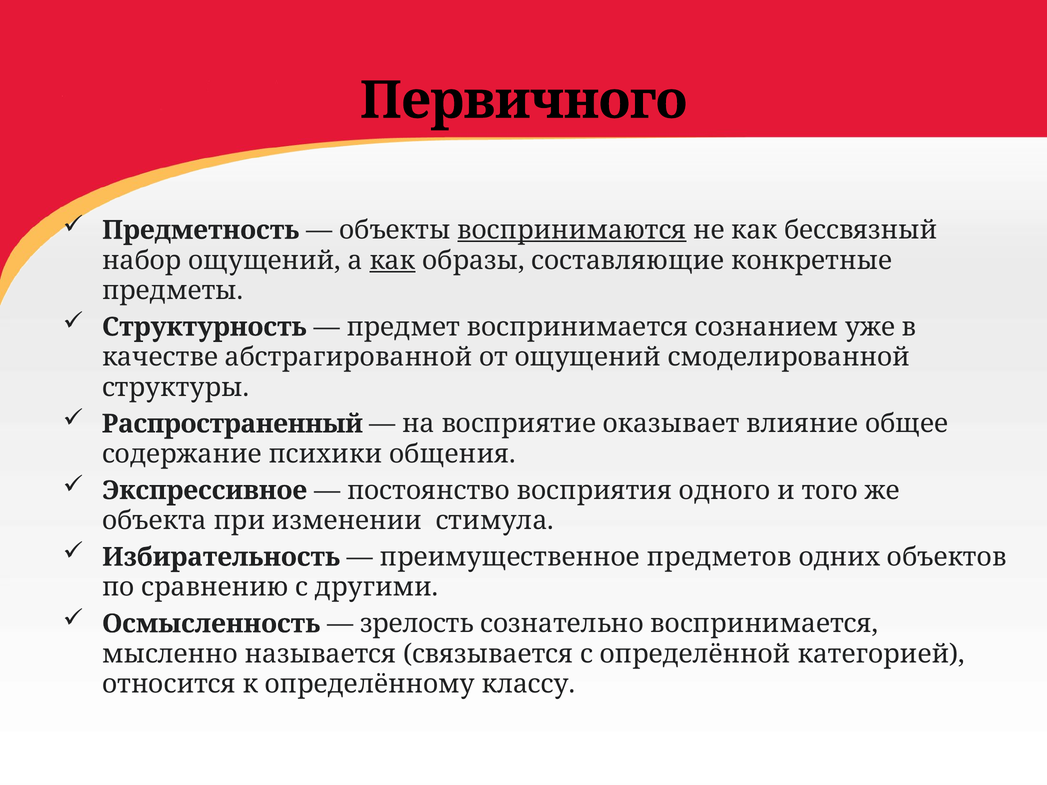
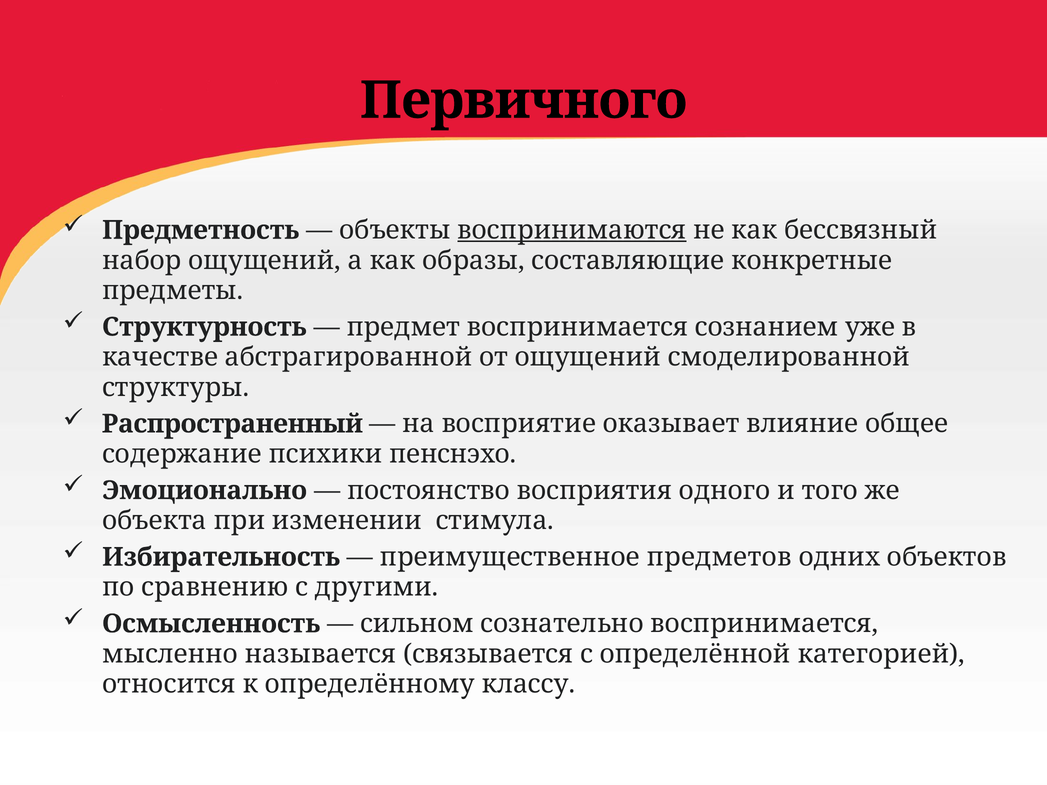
как at (392, 260) underline: present -> none
общения: общения -> пенснэхо
Экспрессивное: Экспрессивное -> Эмоционально
зрелость: зрелость -> сильном
